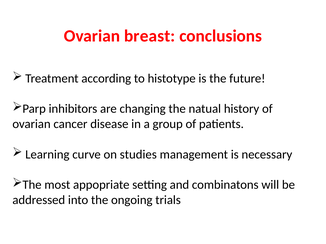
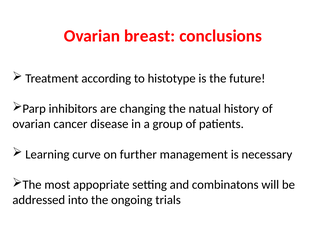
studies: studies -> further
